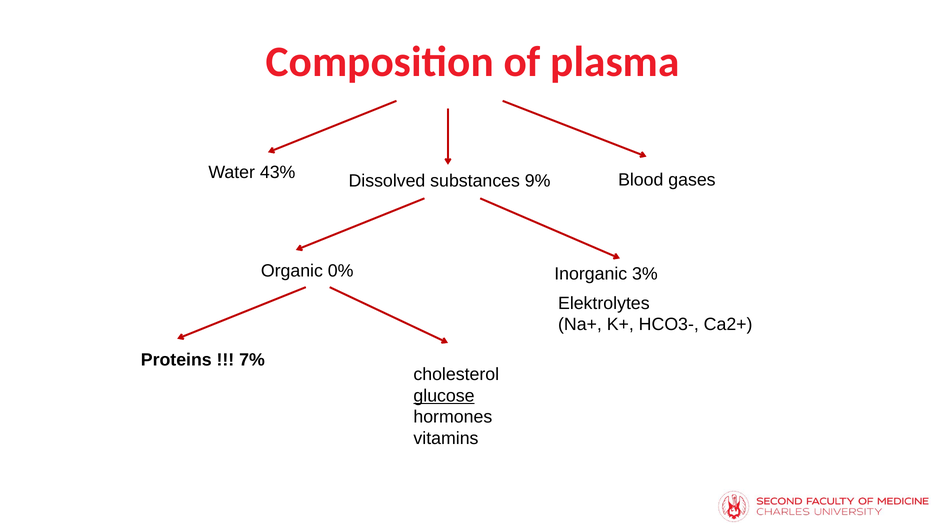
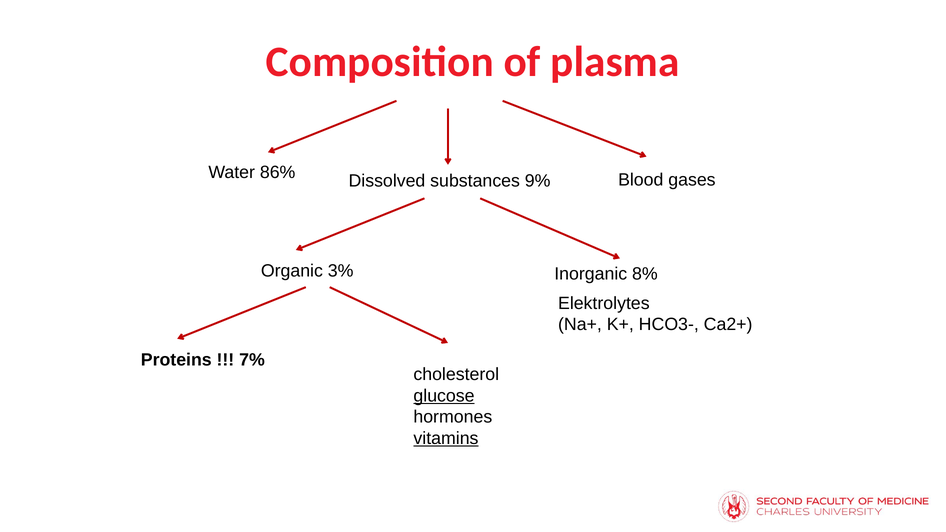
43%: 43% -> 86%
0%: 0% -> 3%
3%: 3% -> 8%
vitamins underline: none -> present
